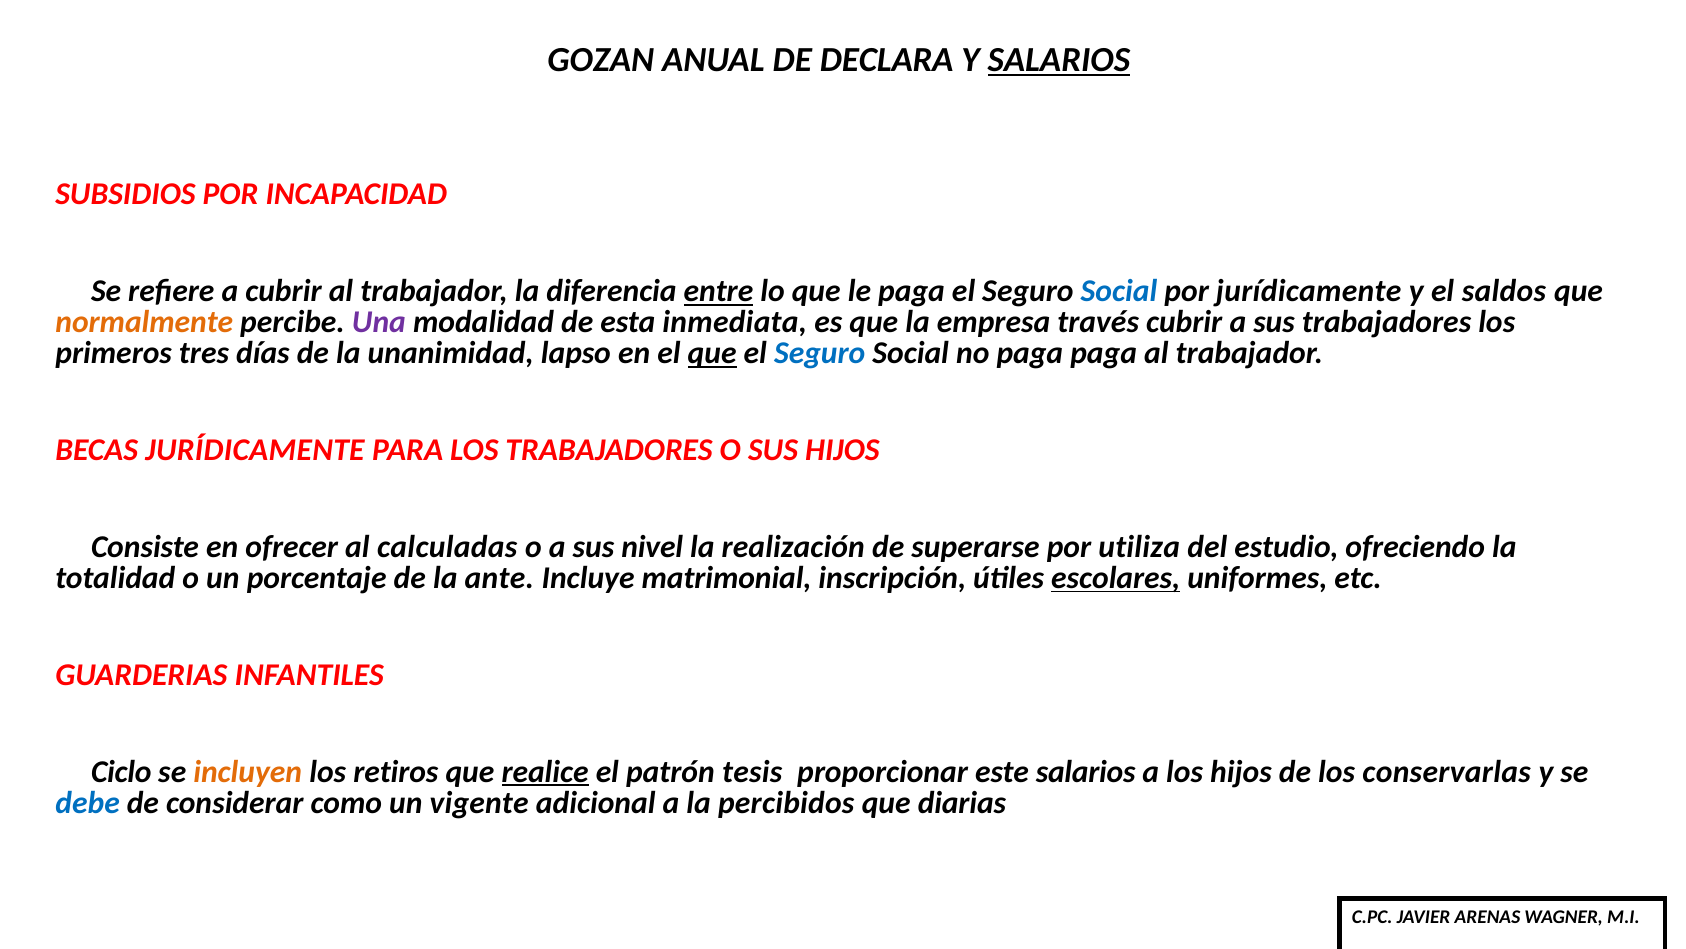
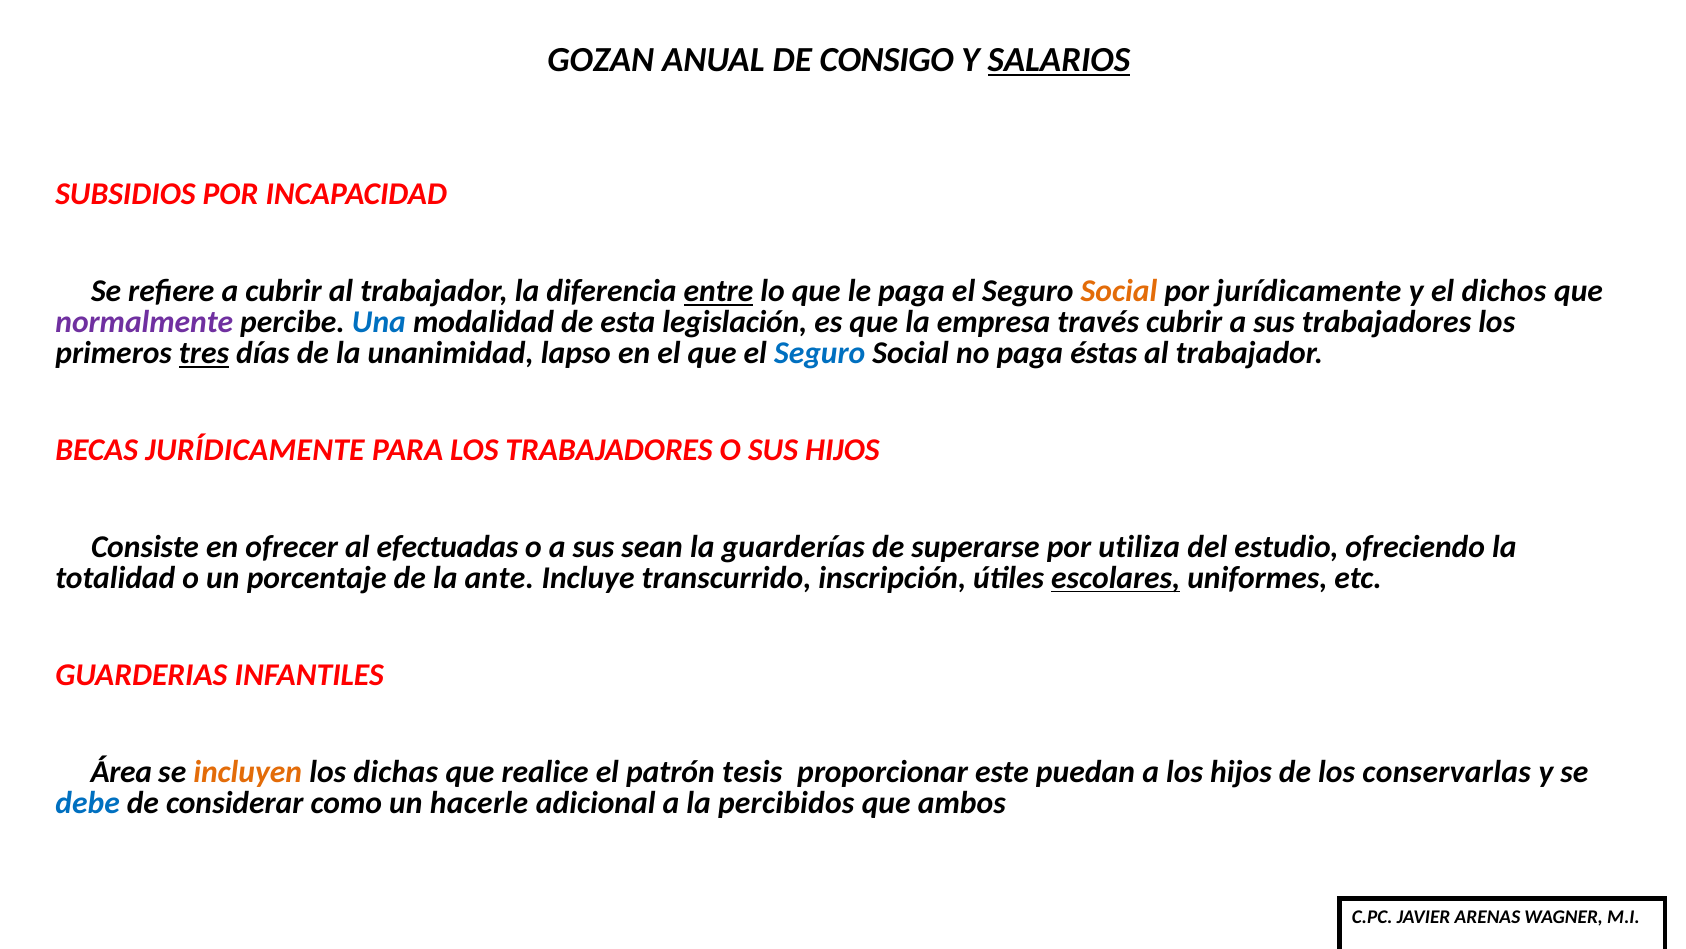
DECLARA: DECLARA -> CONSIGO
Social at (1119, 291) colour: blue -> orange
saldos: saldos -> dichos
normalmente colour: orange -> purple
Una colour: purple -> blue
inmediata: inmediata -> legislación
tres underline: none -> present
que at (712, 353) underline: present -> none
paga paga: paga -> éstas
calculadas: calculadas -> efectuadas
nivel: nivel -> sean
realización: realización -> guarderías
matrimonial: matrimonial -> transcurrido
Ciclo: Ciclo -> Área
retiros: retiros -> dichas
realice underline: present -> none
este salarios: salarios -> puedan
vigente: vigente -> hacerle
diarias: diarias -> ambos
